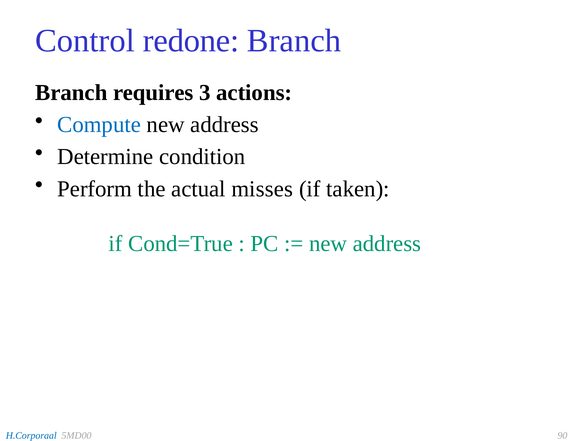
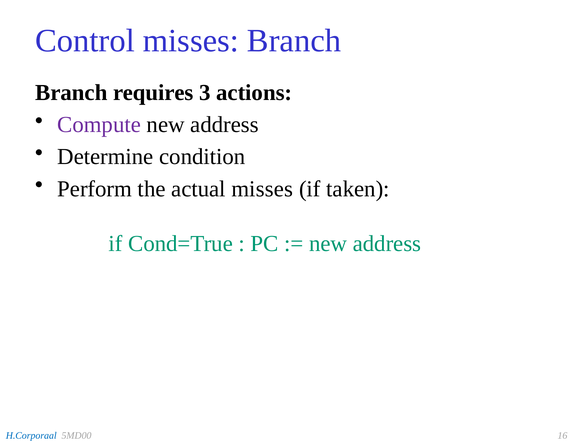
Control redone: redone -> misses
Compute colour: blue -> purple
90: 90 -> 16
